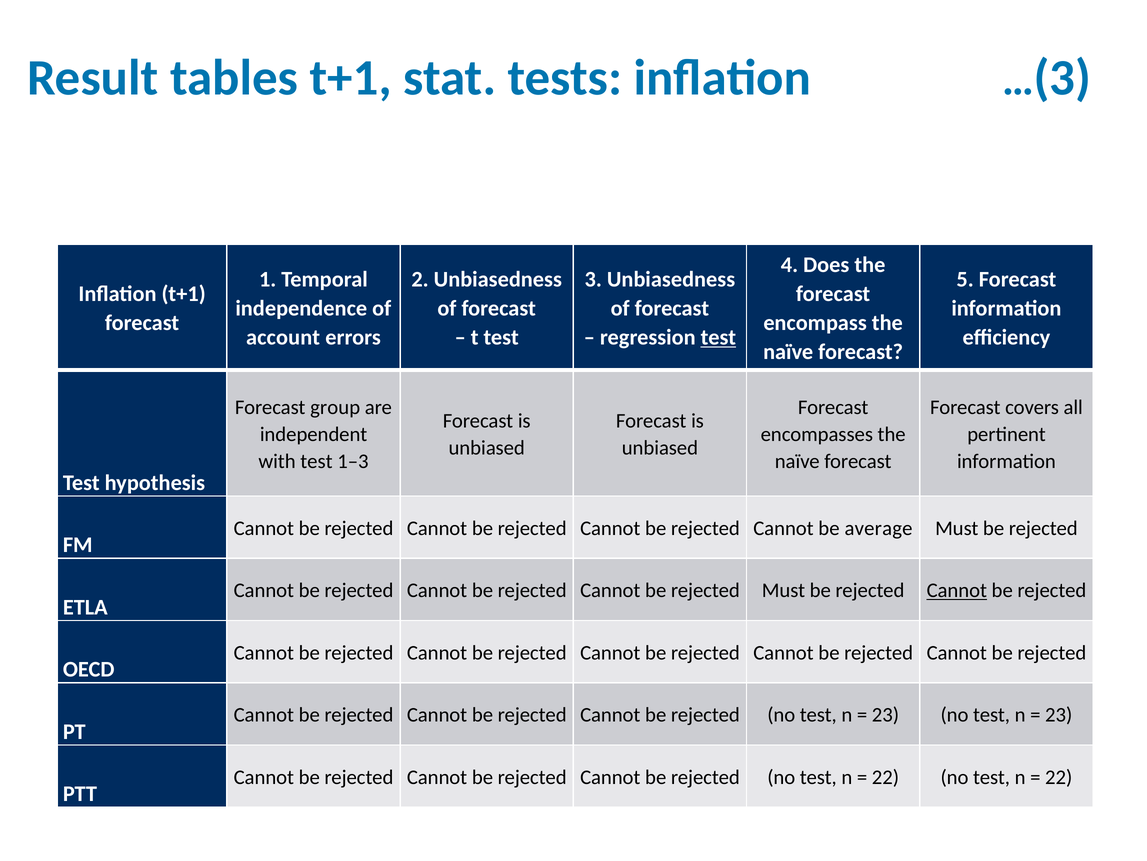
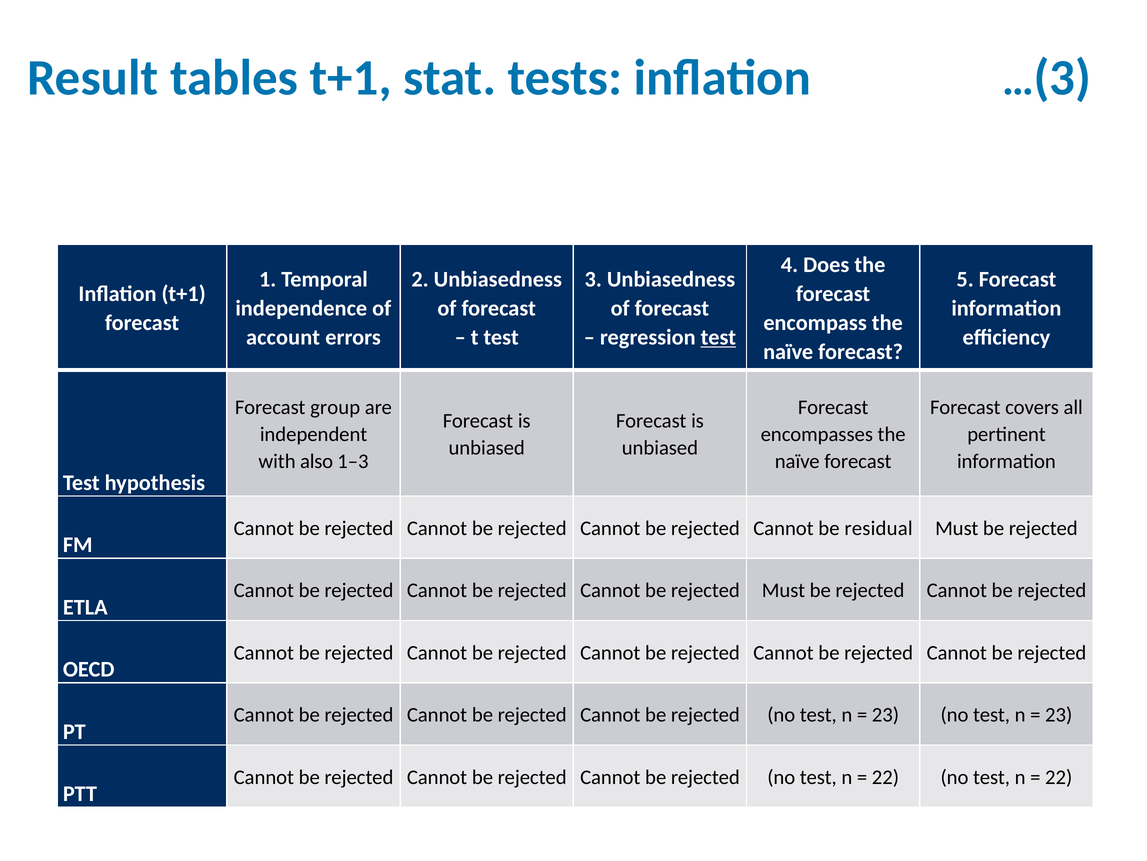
with test: test -> also
average: average -> residual
Cannot at (957, 590) underline: present -> none
